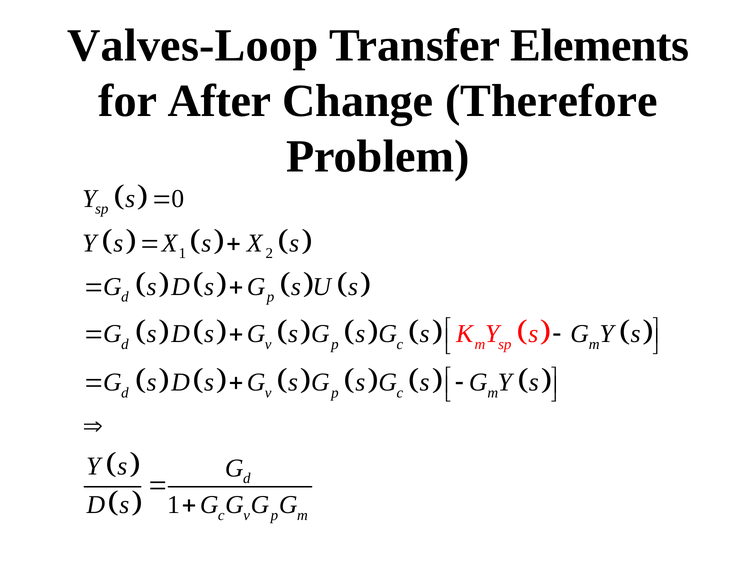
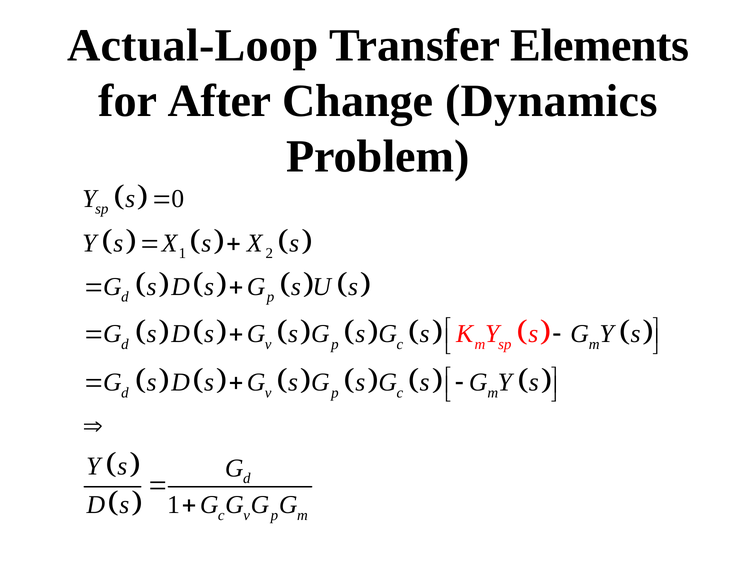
Valves-Loop: Valves-Loop -> Actual-Loop
Therefore: Therefore -> Dynamics
